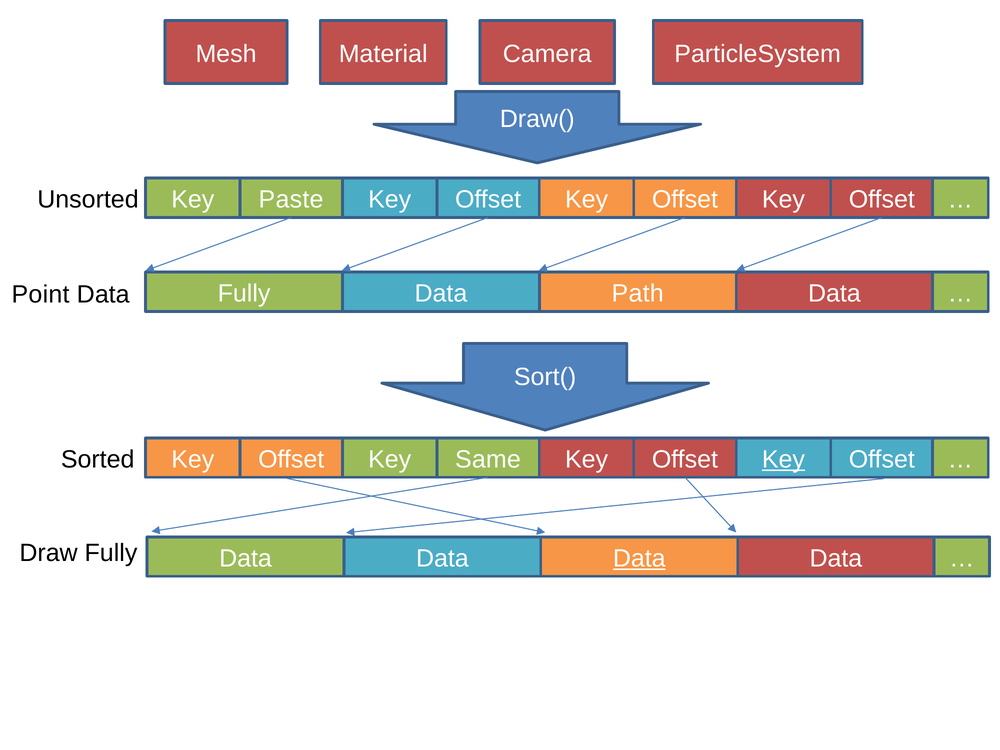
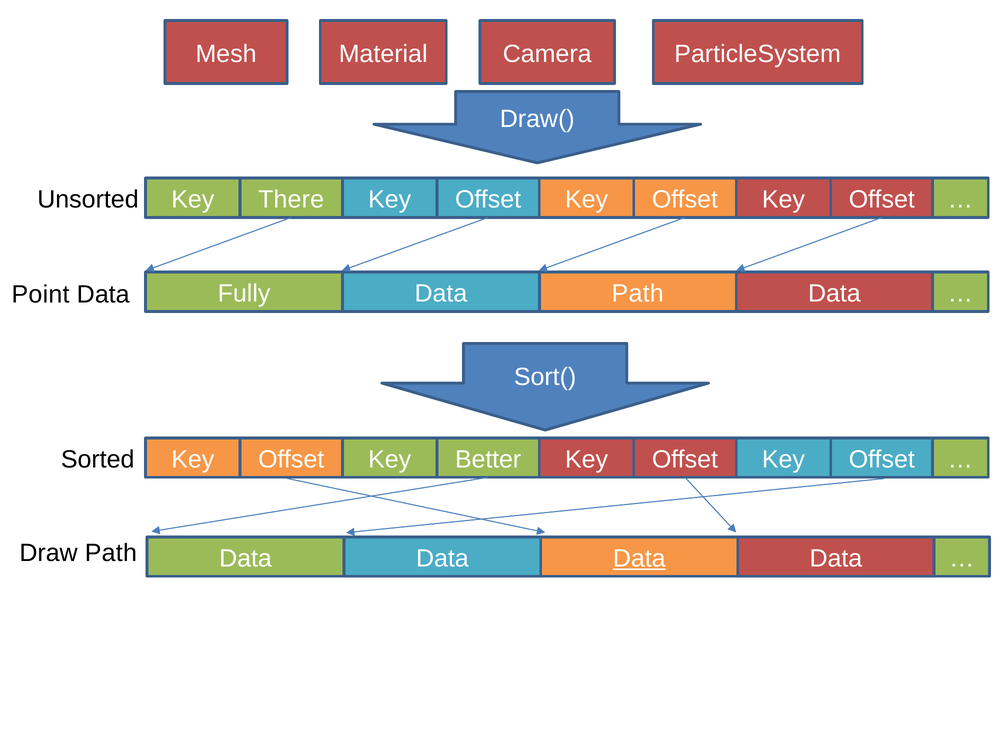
Paste: Paste -> There
Same: Same -> Better
Key at (783, 459) underline: present -> none
Draw Fully: Fully -> Path
